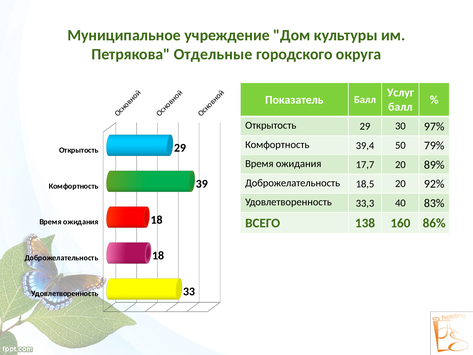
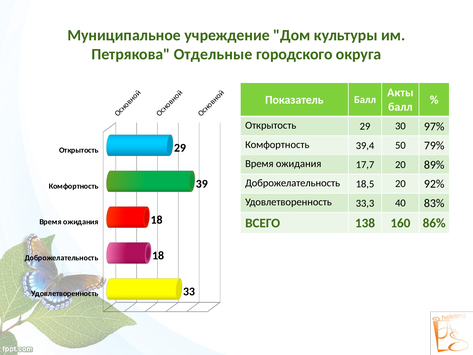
Услуг: Услуг -> Акты
